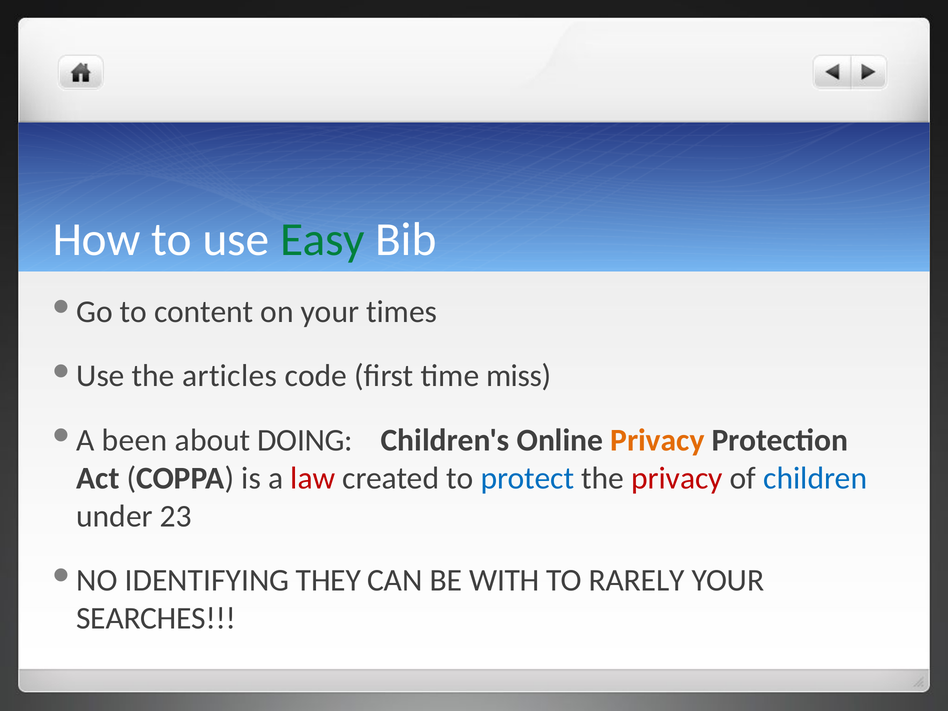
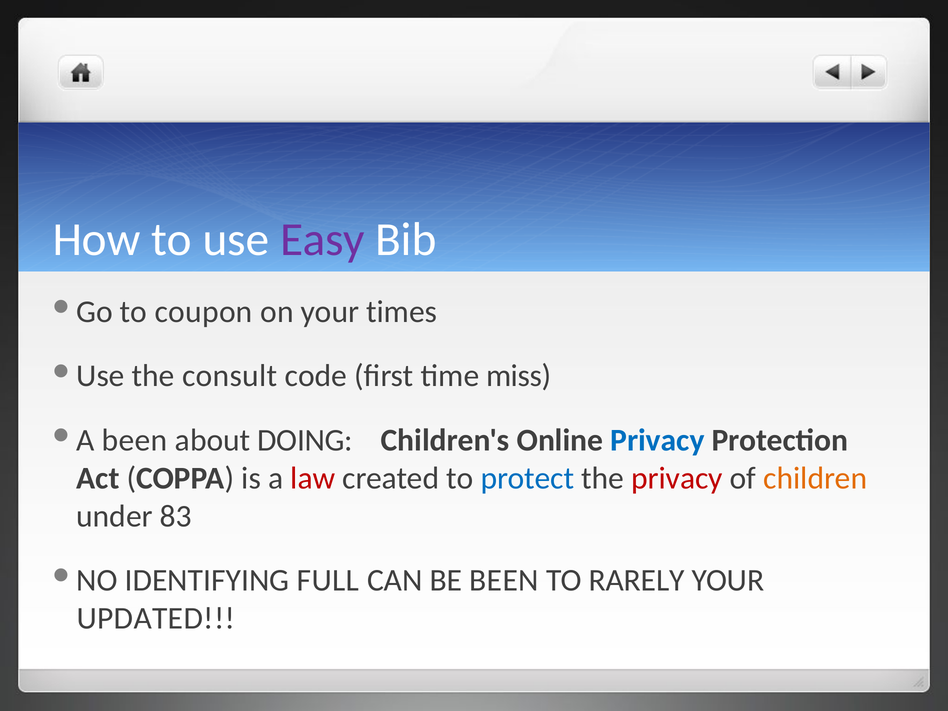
Easy colour: green -> purple
content: content -> coupon
articles: articles -> consult
Privacy at (657, 440) colour: orange -> blue
children colour: blue -> orange
23: 23 -> 83
THEY: THEY -> FULL
BE WITH: WITH -> BEEN
SEARCHES: SEARCHES -> UPDATED
